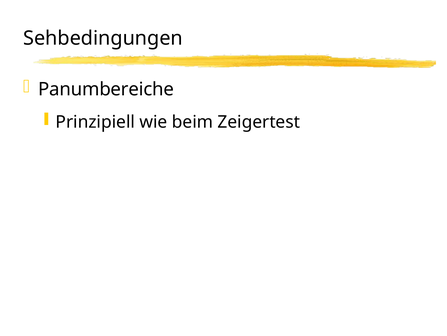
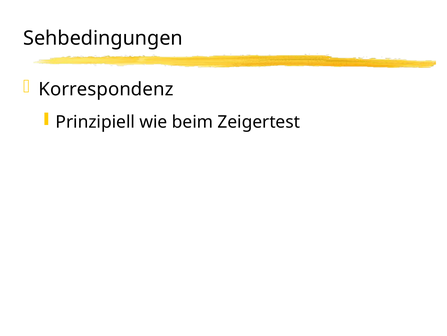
Panumbereiche: Panumbereiche -> Korrespondenz
